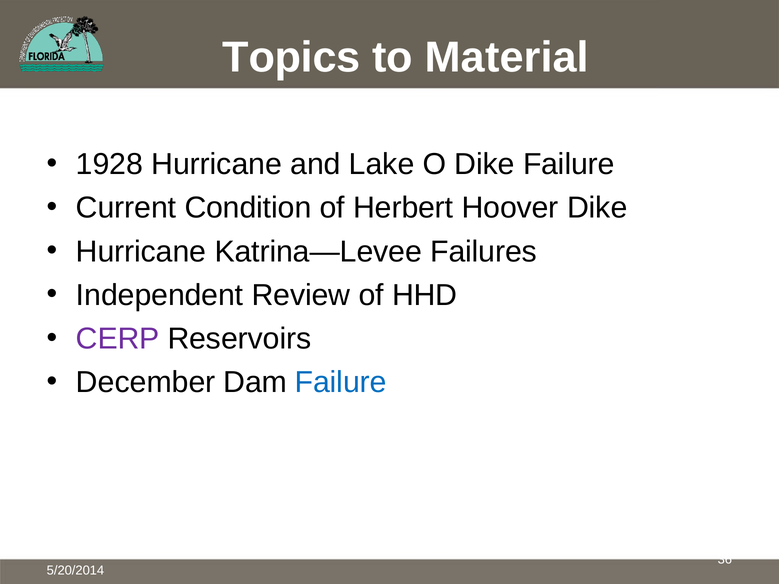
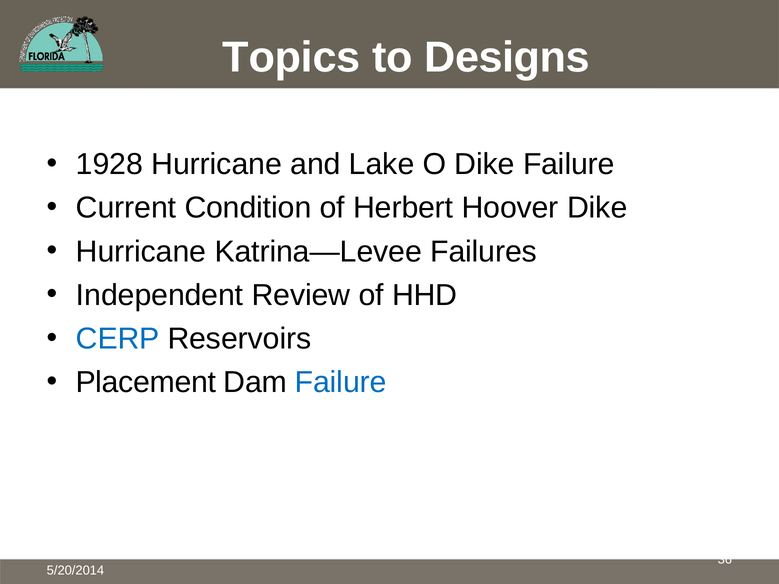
Material: Material -> Designs
CERP colour: purple -> blue
December: December -> Placement
